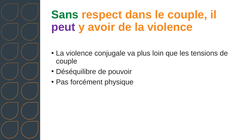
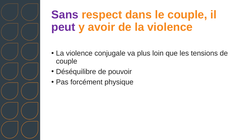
Sans colour: green -> purple
